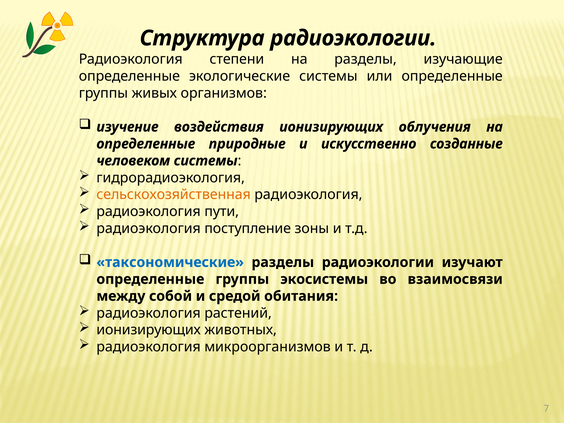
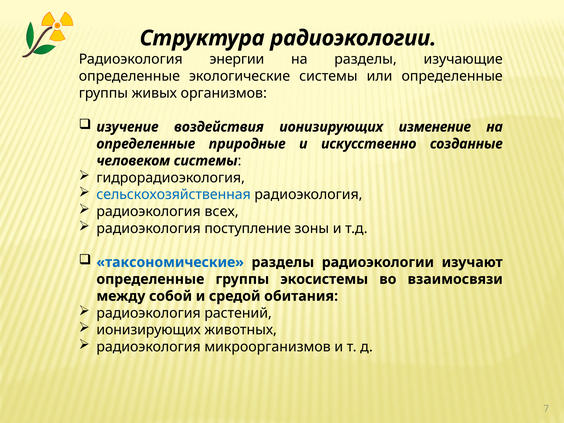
степени: степени -> энергии
облучения: облучения -> изменение
сельскохозяйственная colour: orange -> blue
пути: пути -> всех
